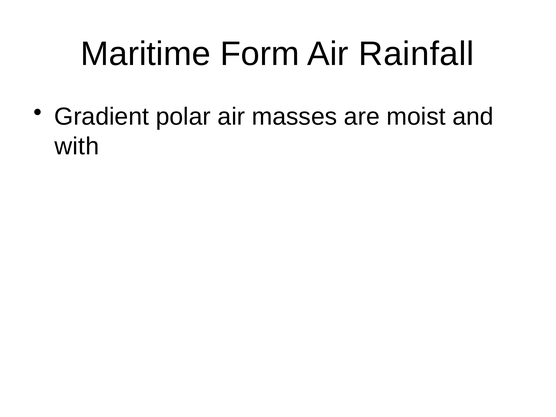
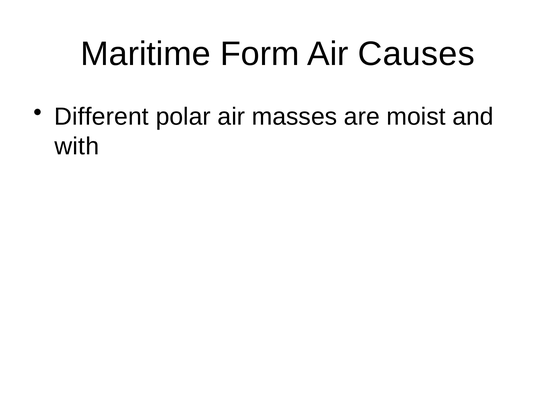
Rainfall: Rainfall -> Causes
Gradient: Gradient -> Different
